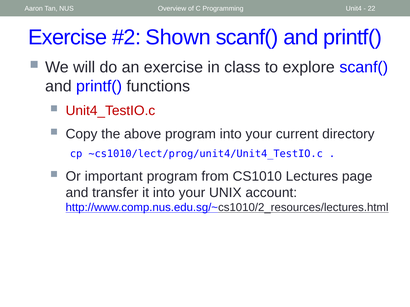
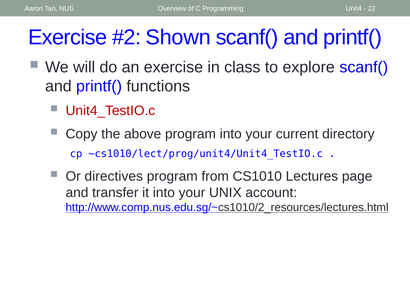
important: important -> directives
